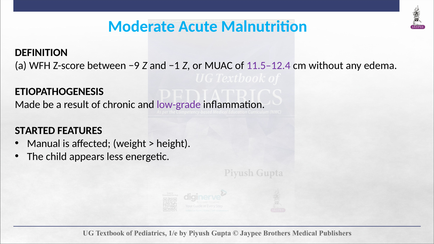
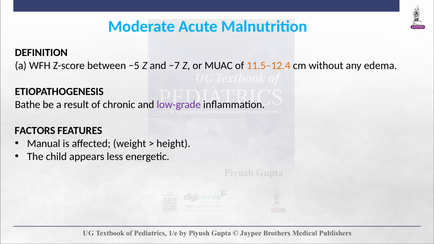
−9: −9 -> −5
−1: −1 -> −7
11.5–12.4 colour: purple -> orange
Made: Made -> Bathe
STARTED: STARTED -> FACTORS
